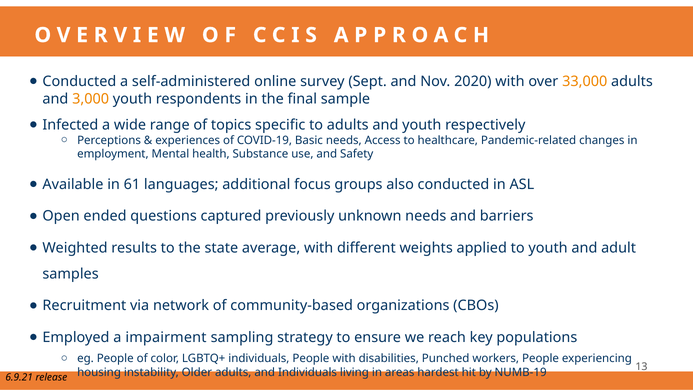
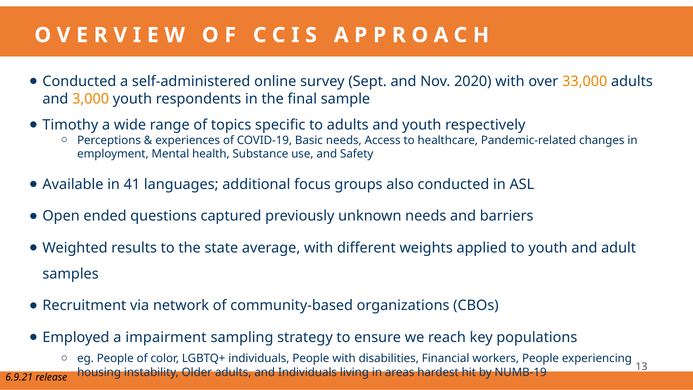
Infected: Infected -> Timothy
61: 61 -> 41
Punched: Punched -> Financial
